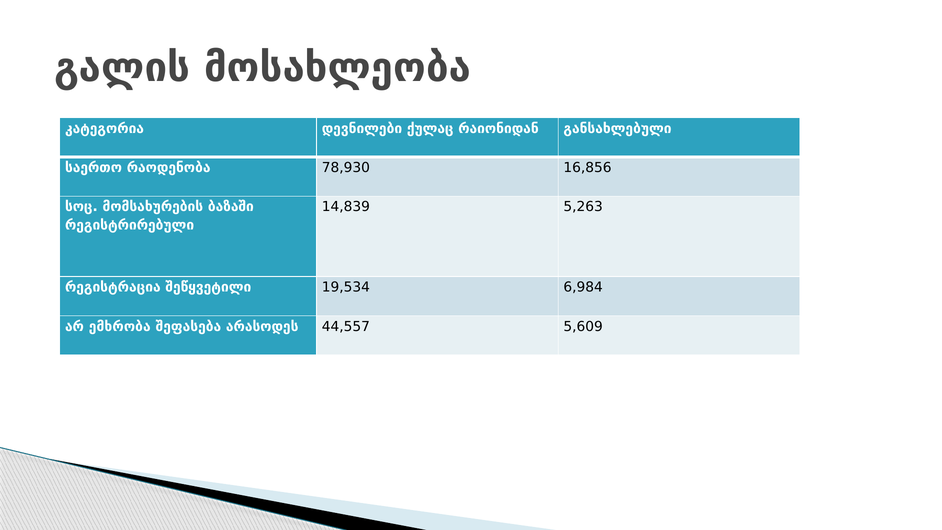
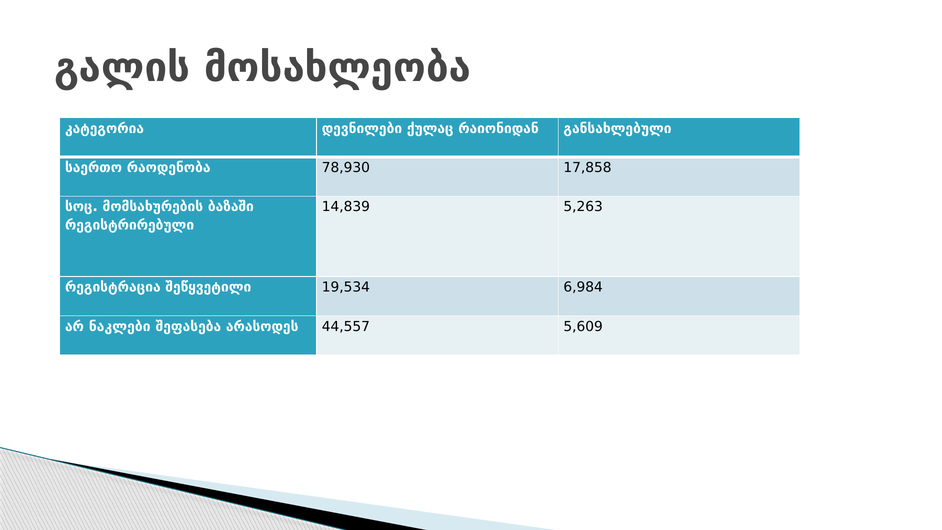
16,856: 16,856 -> 17,858
ემხრობა: ემხრობა -> ნაკლები
